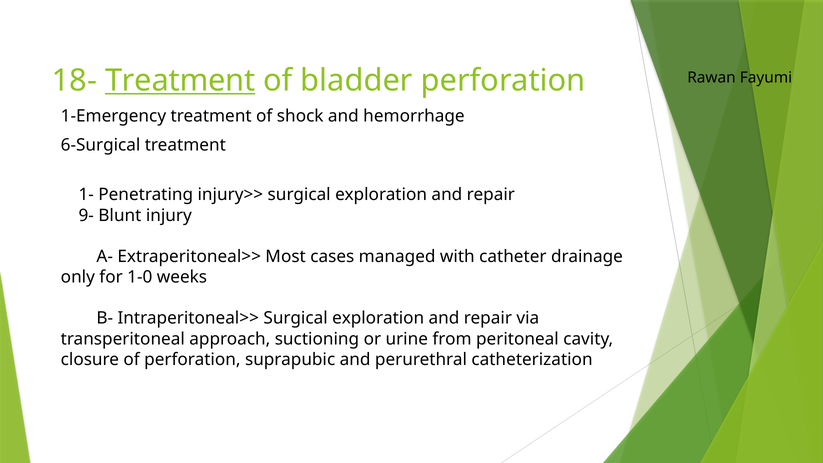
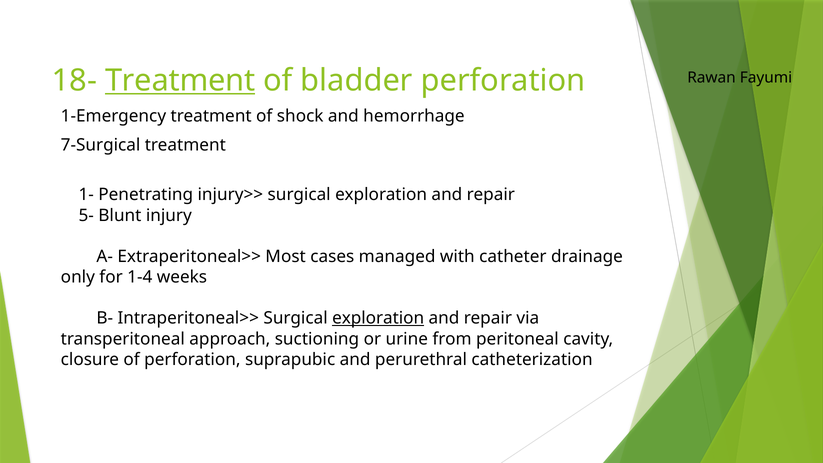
6-Surgical: 6-Surgical -> 7-Surgical
9-: 9- -> 5-
1-0: 1-0 -> 1-4
exploration at (378, 318) underline: none -> present
